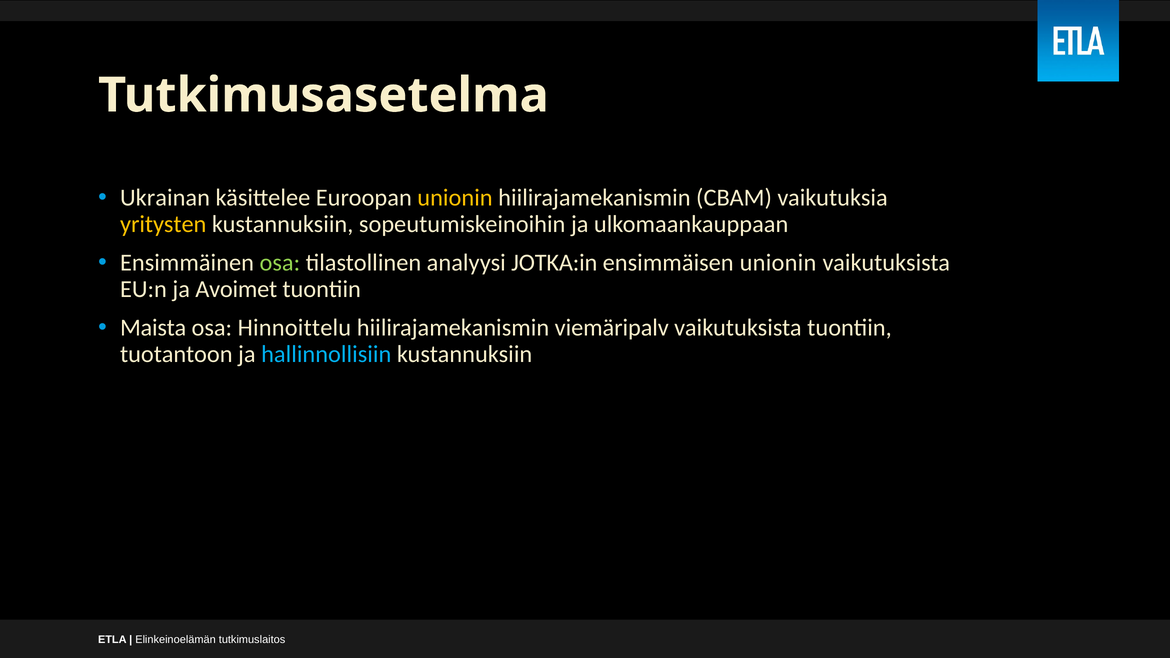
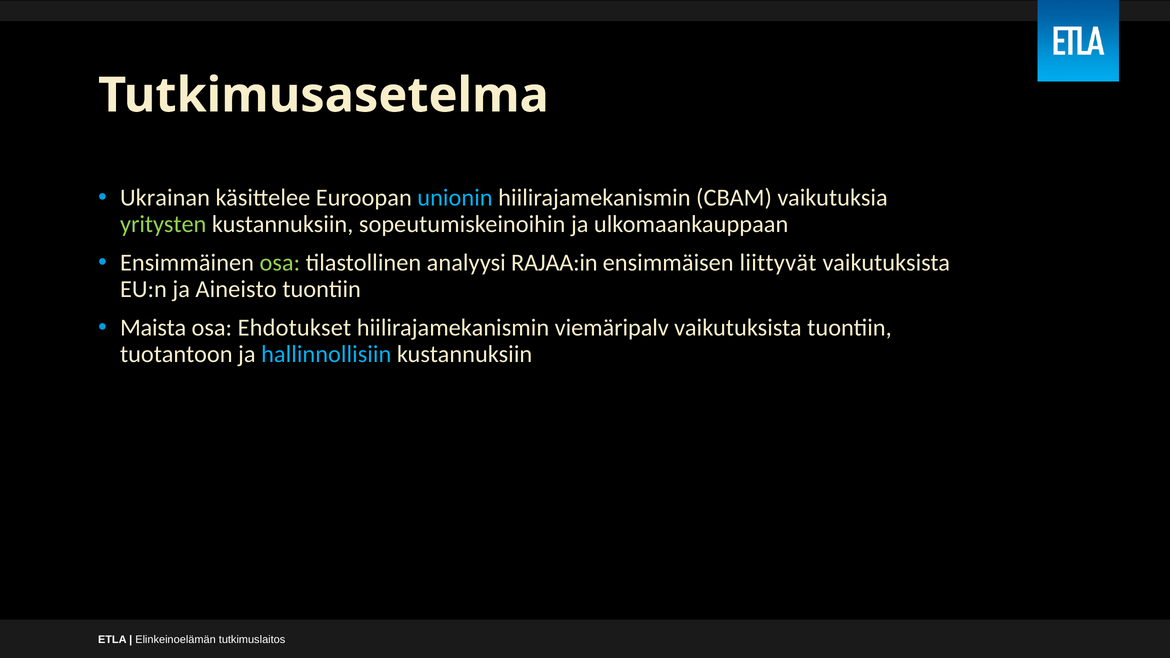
unionin at (455, 198) colour: yellow -> light blue
yritysten colour: yellow -> light green
JOTKA:in: JOTKA:in -> RAJAA:in
ensimmäisen unionin: unionin -> liittyvät
Avoimet: Avoimet -> Aineisto
Hinnoittelu: Hinnoittelu -> Ehdotukset
